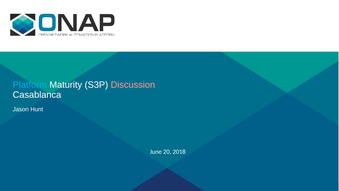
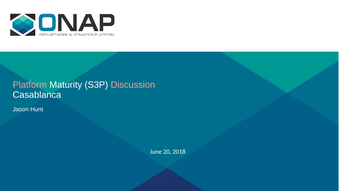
Platform colour: light blue -> pink
